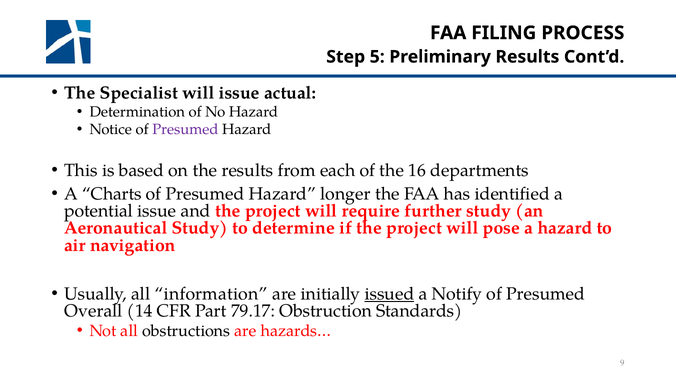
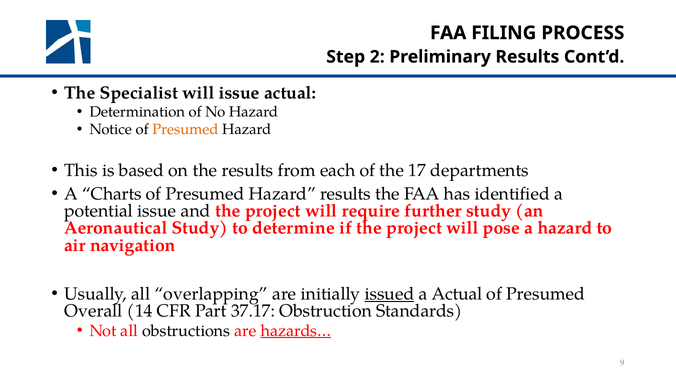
5: 5 -> 2
Presumed at (185, 130) colour: purple -> orange
16: 16 -> 17
Hazard longer: longer -> results
information: information -> overlapping
a Notify: Notify -> Actual
79.17: 79.17 -> 37.17
hazards… underline: none -> present
